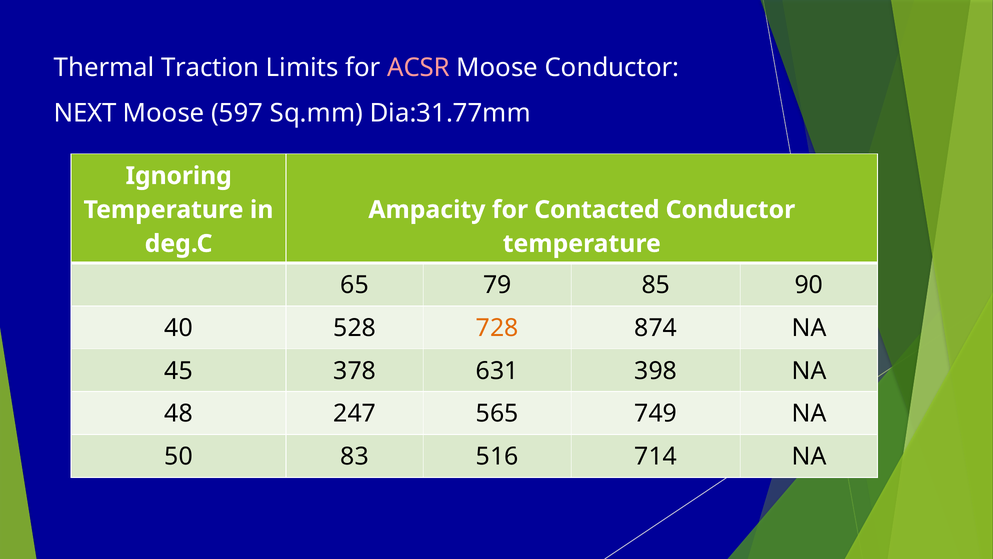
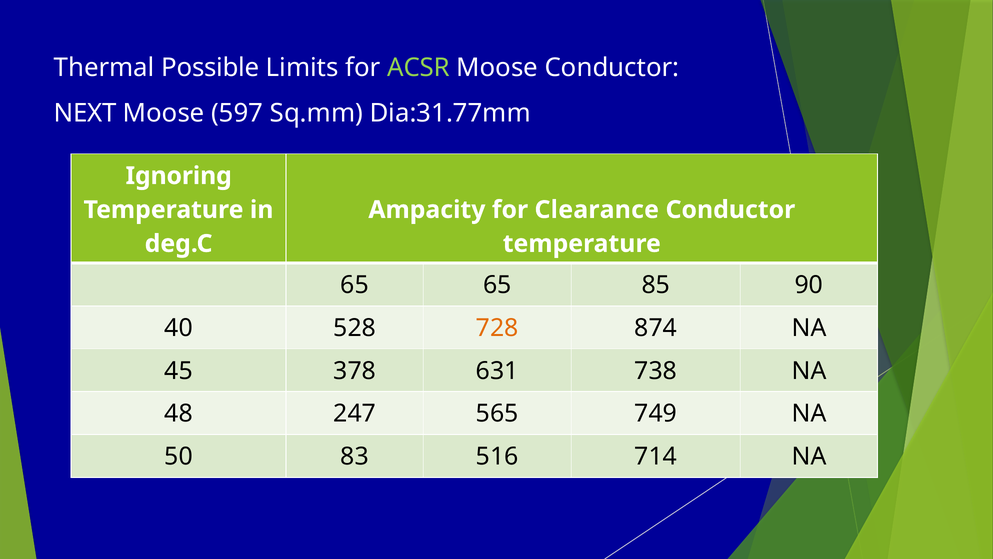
Traction: Traction -> Possible
ACSR colour: pink -> light green
Contacted: Contacted -> Clearance
65 79: 79 -> 65
398: 398 -> 738
